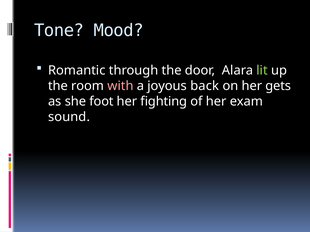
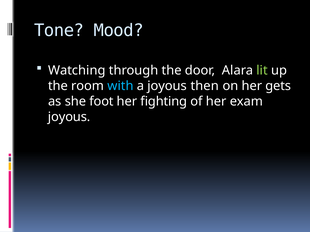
Romantic: Romantic -> Watching
with colour: pink -> light blue
back: back -> then
sound at (69, 117): sound -> joyous
